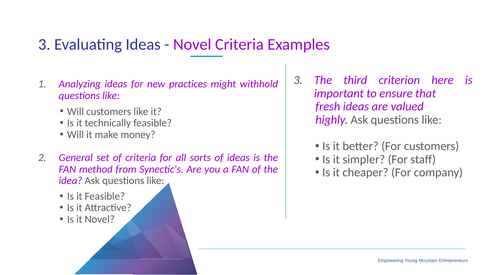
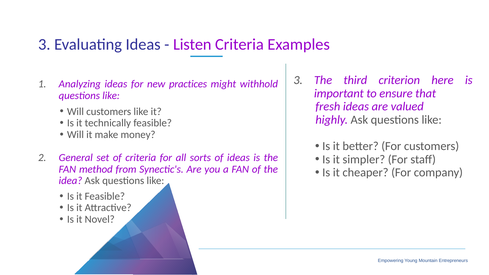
Novel at (192, 44): Novel -> Listen
